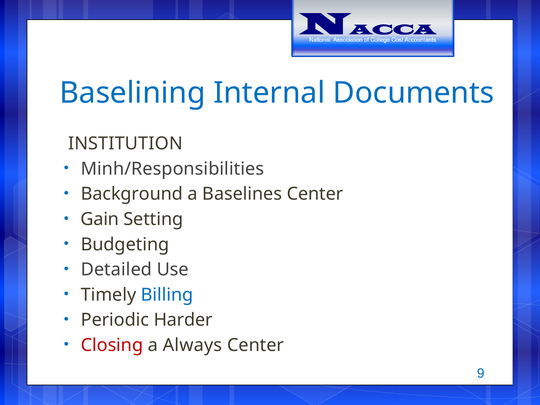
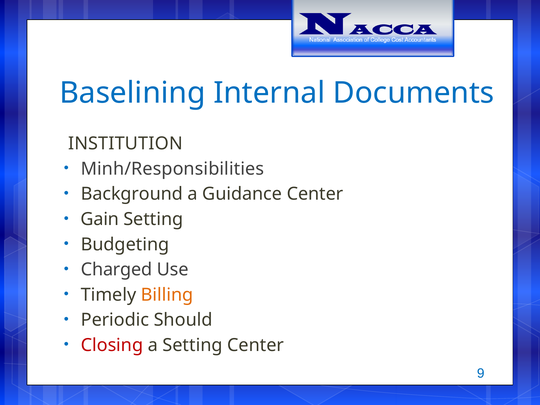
Baselines: Baselines -> Guidance
Detailed: Detailed -> Charged
Billing colour: blue -> orange
Harder: Harder -> Should
a Always: Always -> Setting
